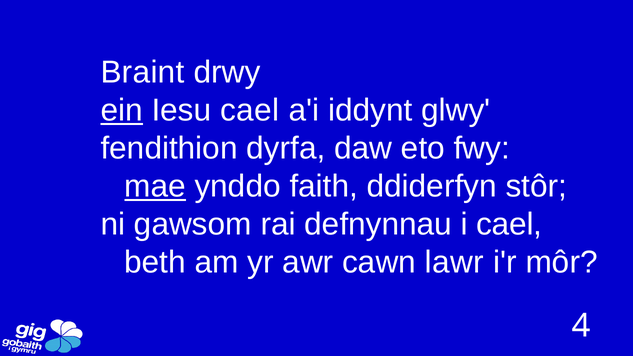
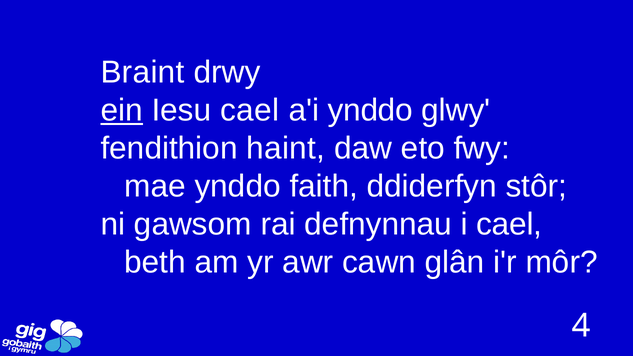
a'i iddynt: iddynt -> ynddo
dyrfa: dyrfa -> haint
mae underline: present -> none
lawr: lawr -> glân
